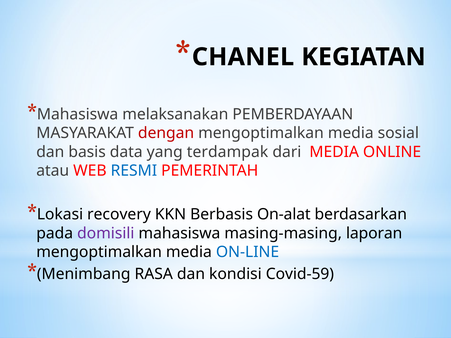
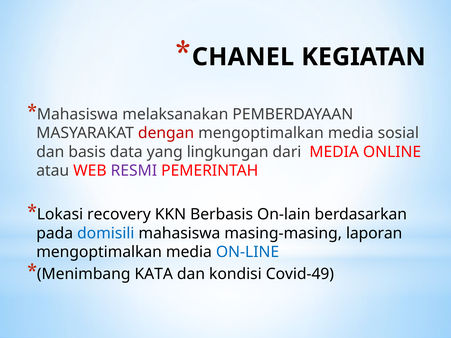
terdampak: terdampak -> lingkungan
RESMI colour: blue -> purple
On-alat: On-alat -> On-lain
domisili colour: purple -> blue
RASA: RASA -> KATA
Covid-59: Covid-59 -> Covid-49
